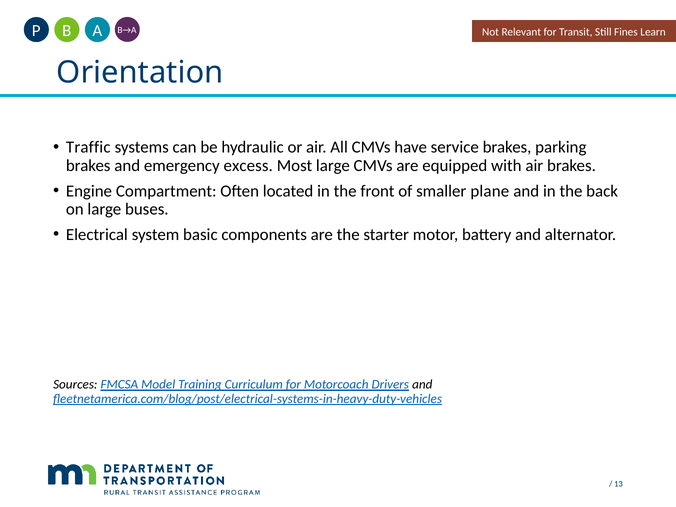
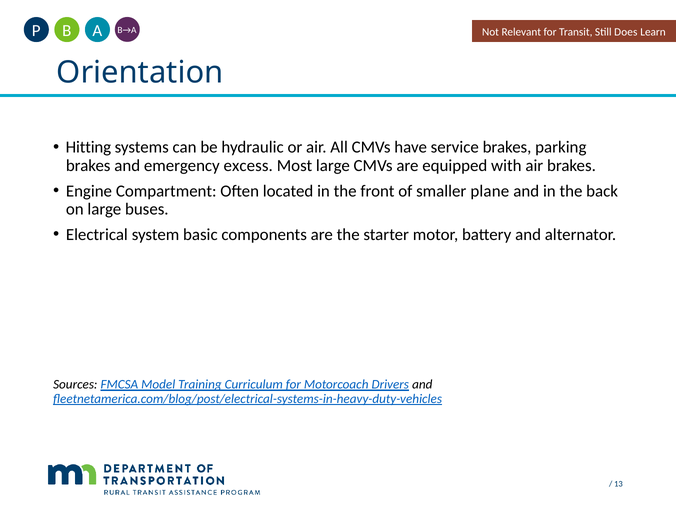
Fines: Fines -> Does
Traffic: Traffic -> Hitting
